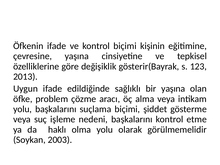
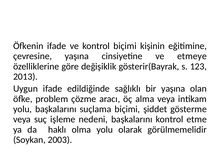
tepkisel: tepkisel -> etmeye
